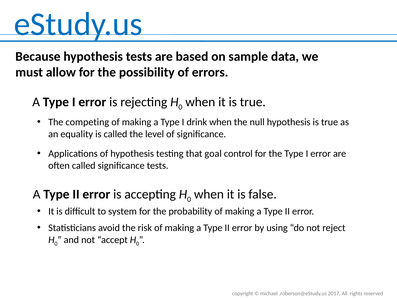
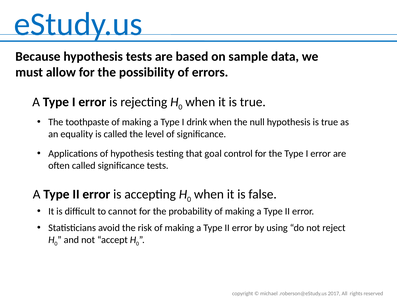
competing: competing -> toothpaste
system: system -> cannot
